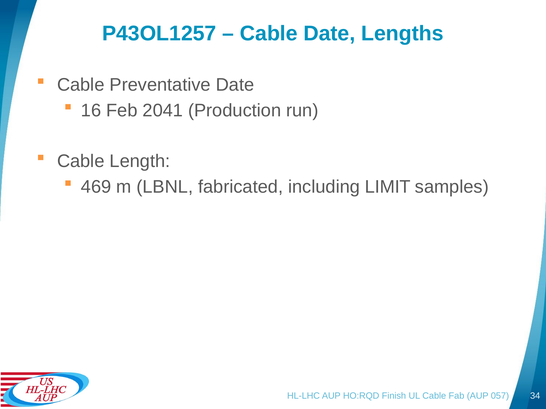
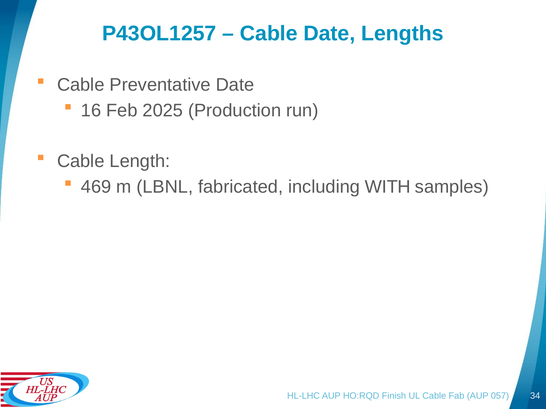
2041: 2041 -> 2025
LIMIT: LIMIT -> WITH
